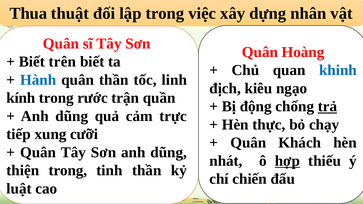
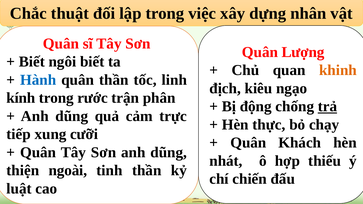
Thua: Thua -> Chắc
Hoàng: Hoàng -> Lượng
trên: trên -> ngôi
khinh colour: blue -> orange
quần: quần -> phân
hợp underline: present -> none
thiện trong: trong -> ngoài
